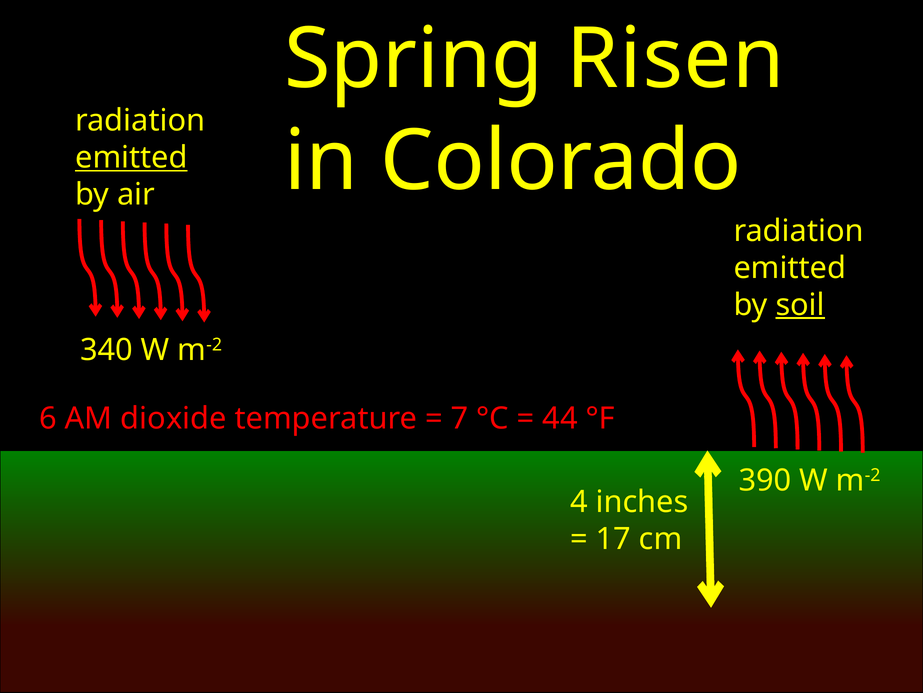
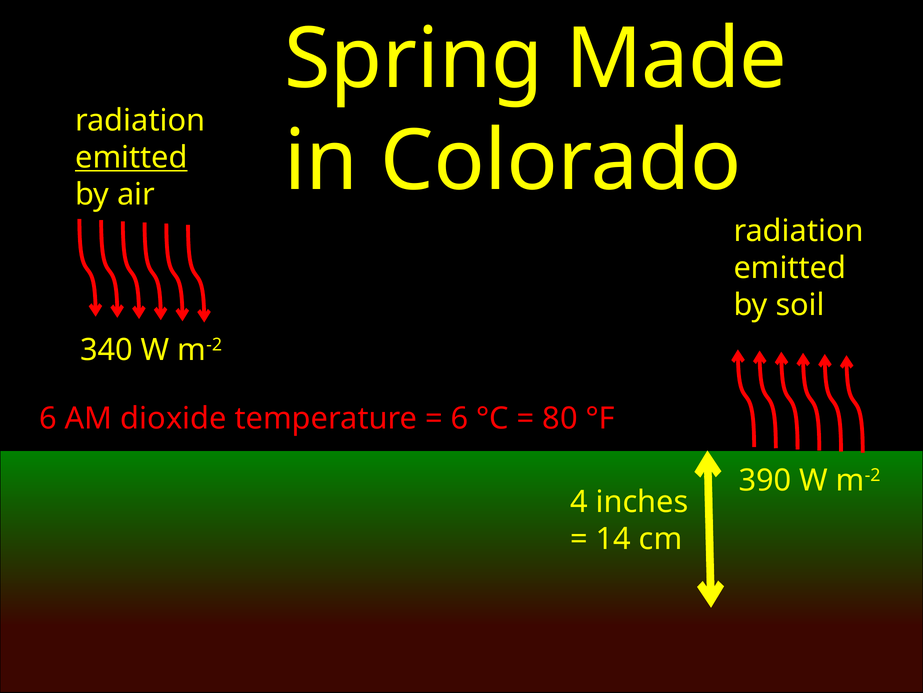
Risen: Risen -> Made
soil underline: present -> none
7 at (459, 418): 7 -> 6
44: 44 -> 80
17: 17 -> 14
